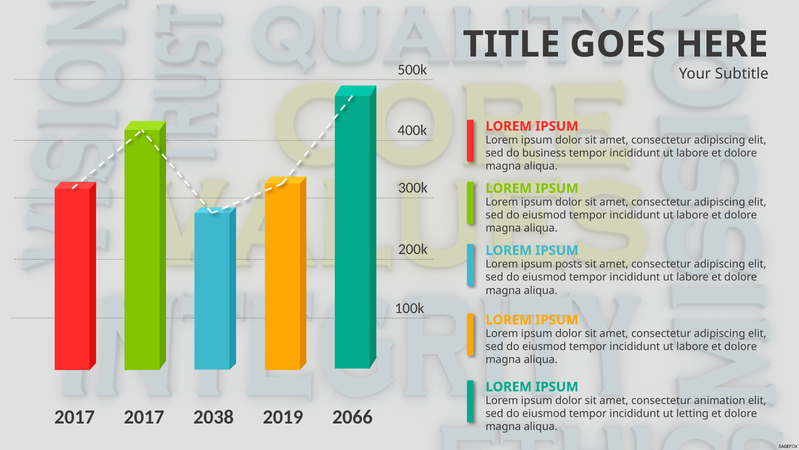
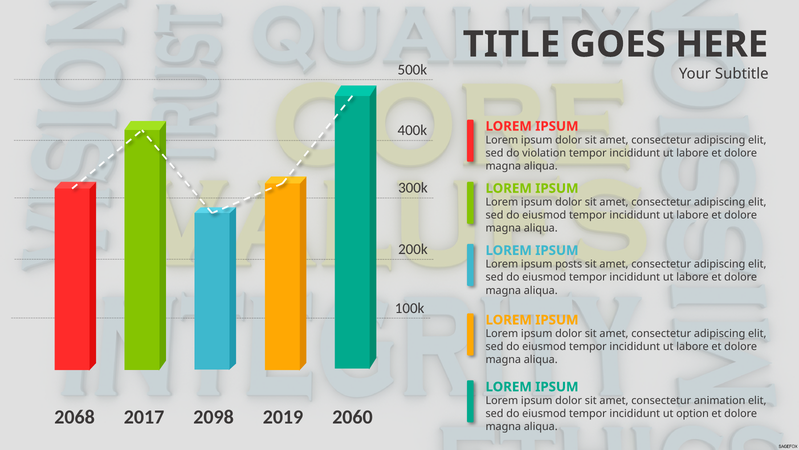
business: business -> violation
2017 at (75, 417): 2017 -> 2068
2038: 2038 -> 2098
2066: 2066 -> 2060
letting: letting -> option
